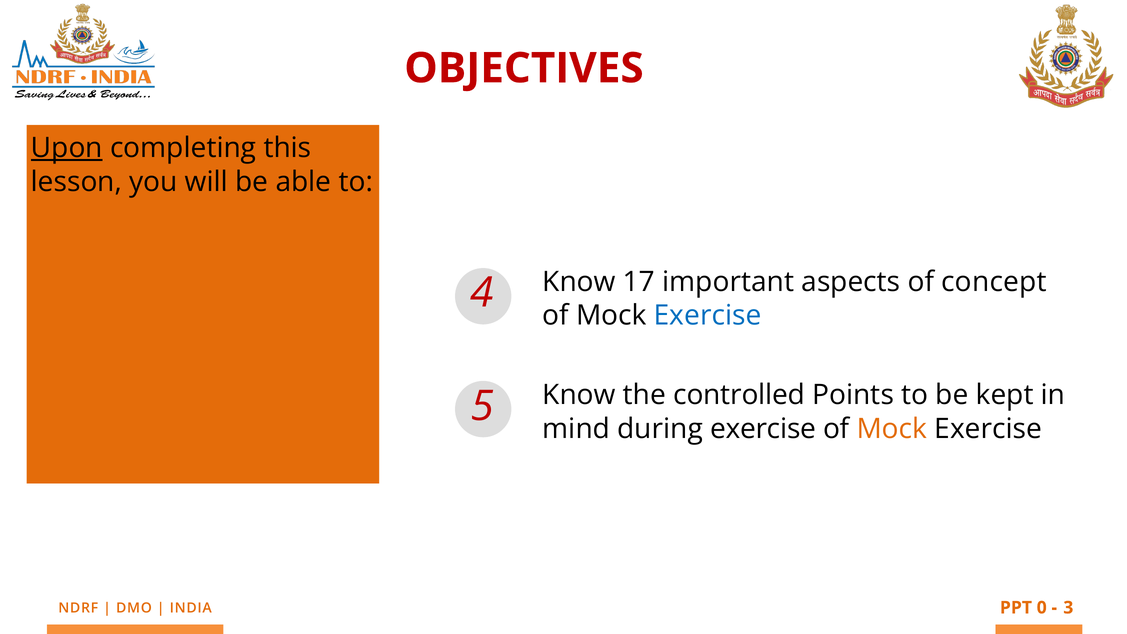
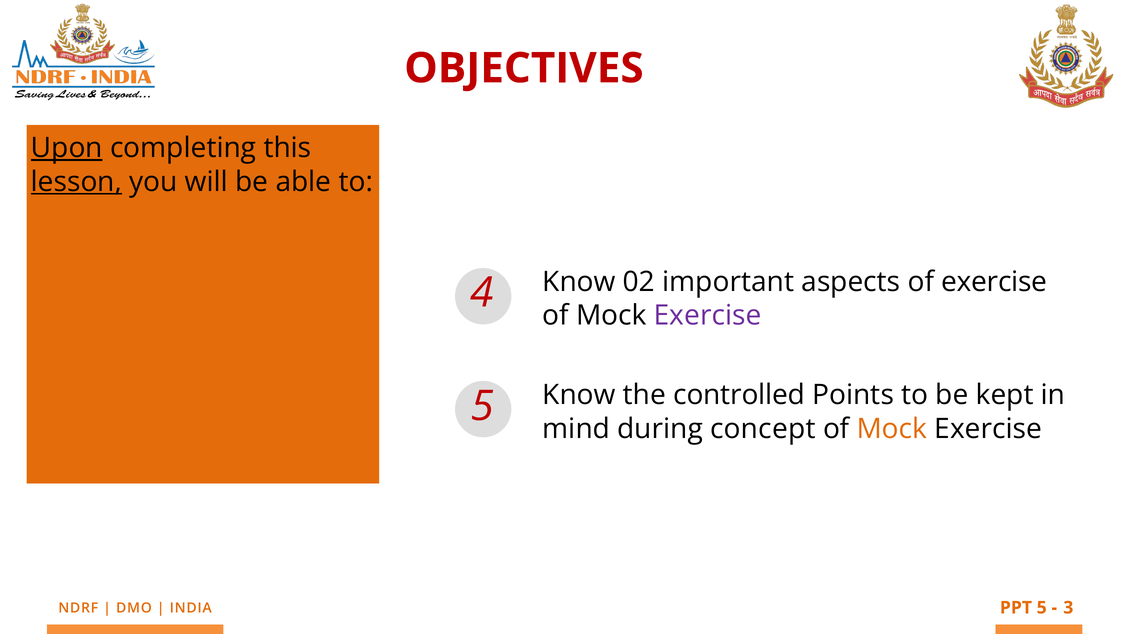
lesson underline: none -> present
17: 17 -> 02
of concept: concept -> exercise
Exercise at (708, 316) colour: blue -> purple
during exercise: exercise -> concept
0 at (1042, 608): 0 -> 5
